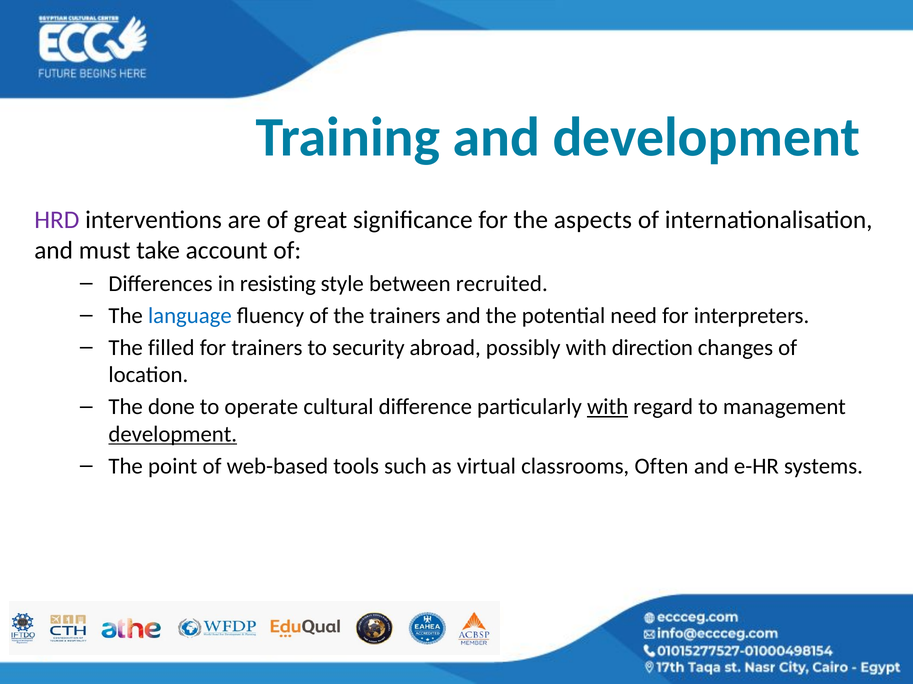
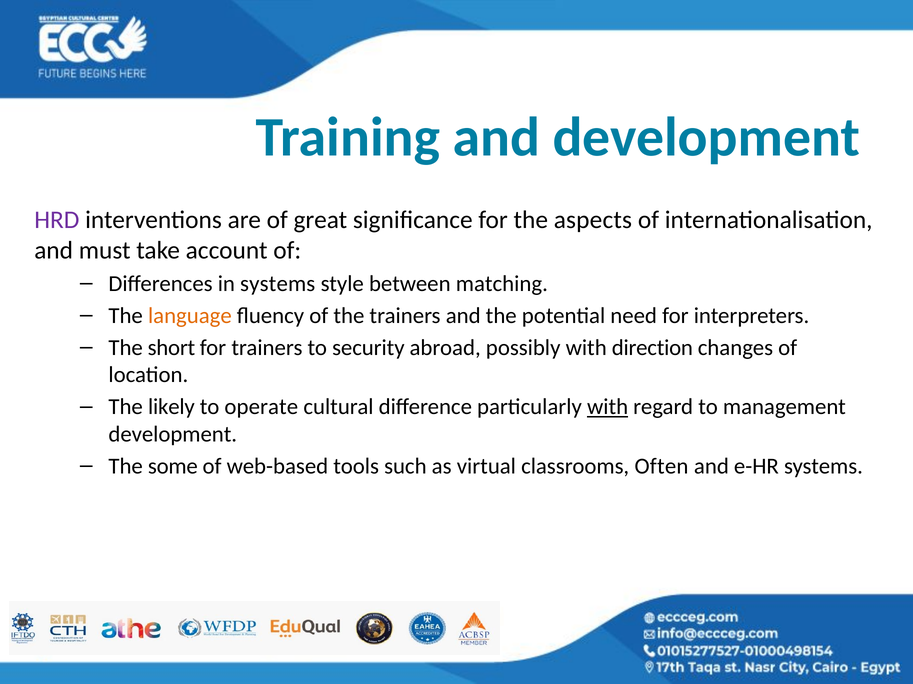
in resisting: resisting -> systems
recruited: recruited -> matching
language colour: blue -> orange
filled: filled -> short
done: done -> likely
development at (173, 435) underline: present -> none
point: point -> some
